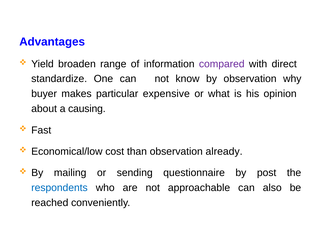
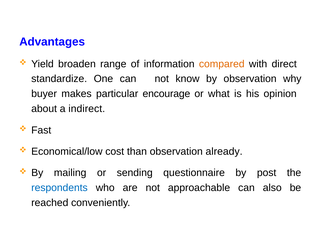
compared colour: purple -> orange
expensive: expensive -> encourage
causing: causing -> indirect
